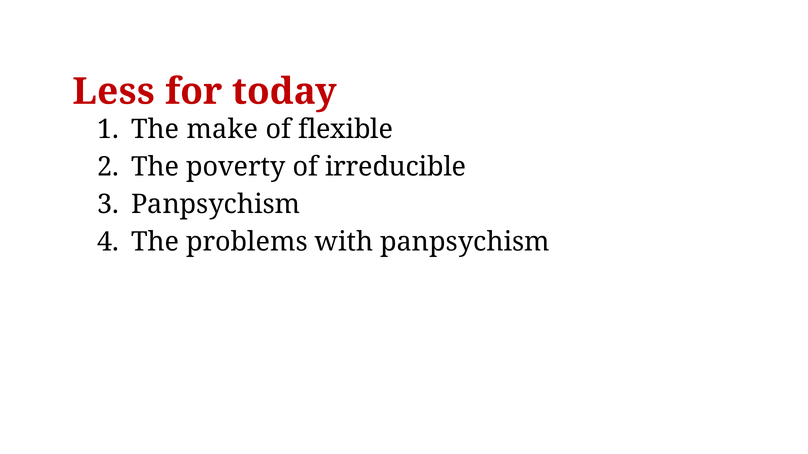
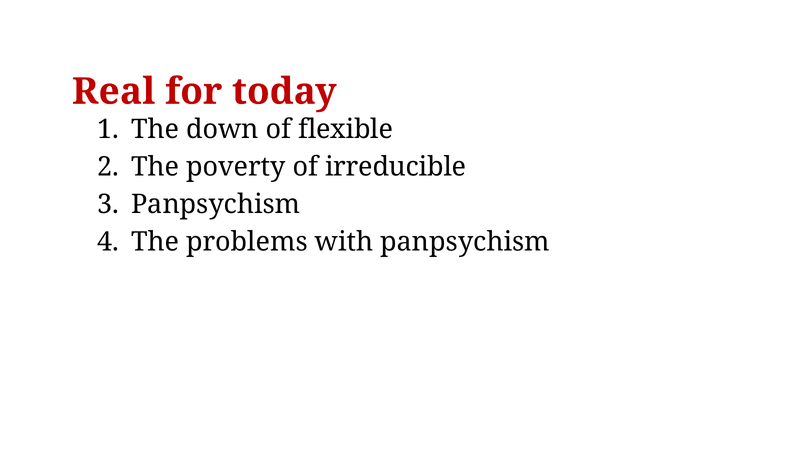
Less: Less -> Real
make: make -> down
